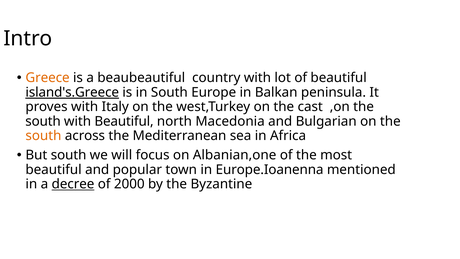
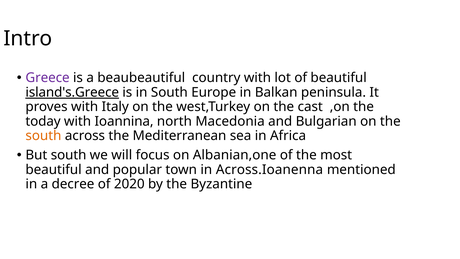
Greece colour: orange -> purple
south at (43, 121): south -> today
with Beautiful: Beautiful -> Ioannina
Europe.Ioanenna: Europe.Ioanenna -> Across.Ioanenna
decree underline: present -> none
2000: 2000 -> 2020
